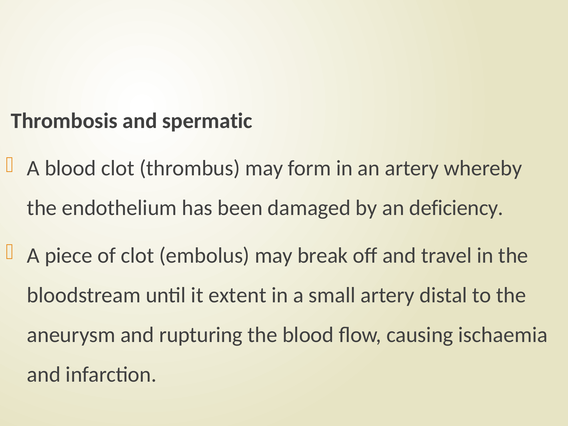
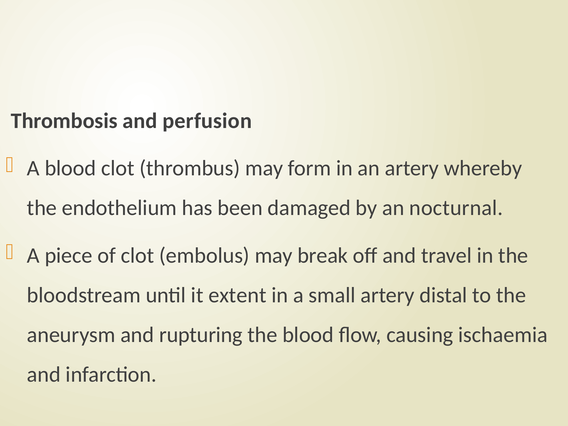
spermatic: spermatic -> perfusion
deficiency: deficiency -> nocturnal
